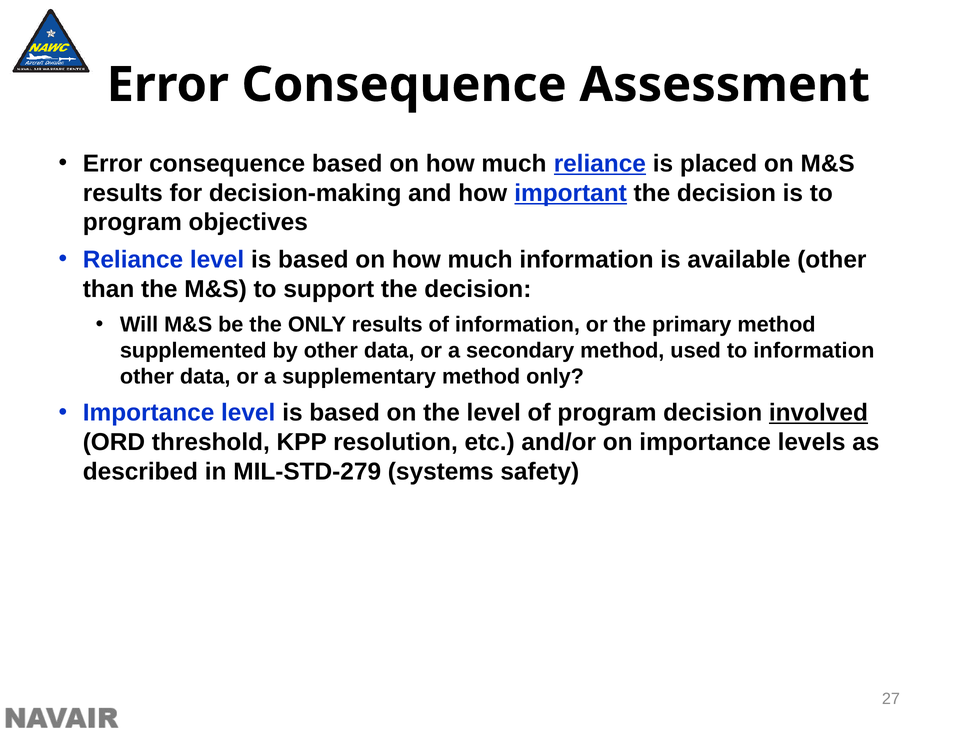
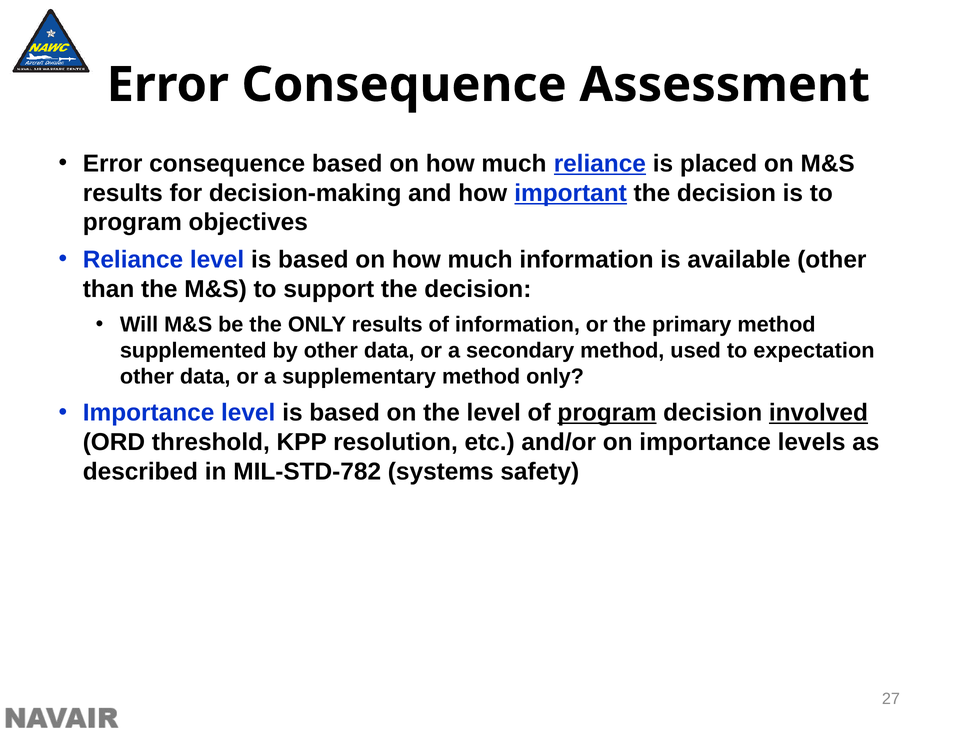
to information: information -> expectation
program at (607, 413) underline: none -> present
MIL-STD-279: MIL-STD-279 -> MIL-STD-782
